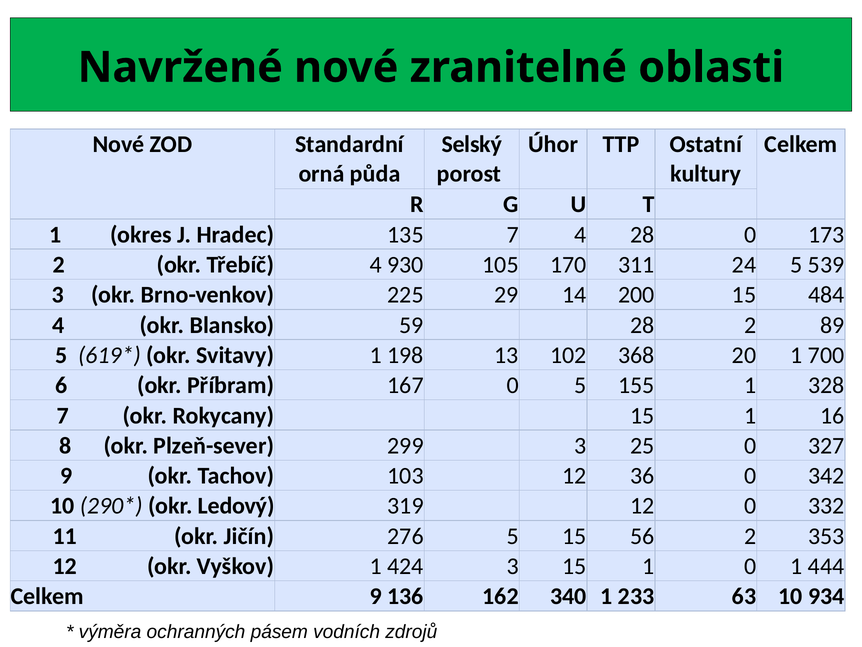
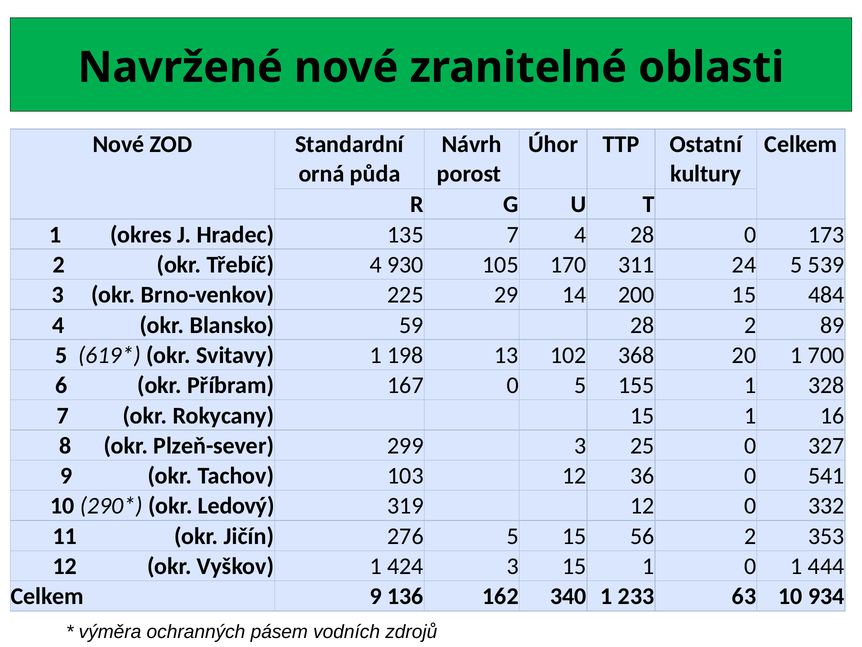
Selský: Selský -> Návrh
342: 342 -> 541
